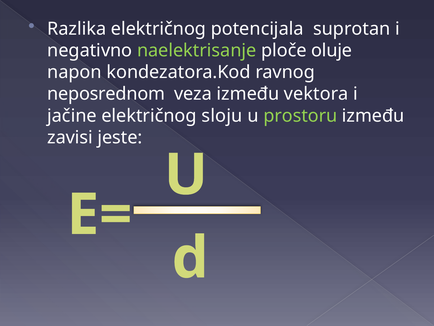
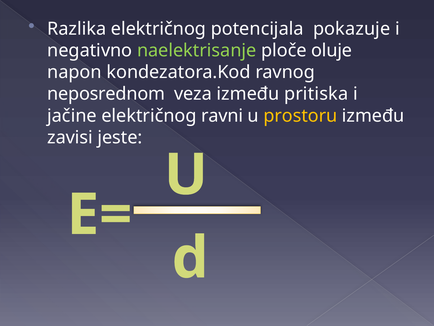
suprotan: suprotan -> pokazuje
vektora: vektora -> pritiska
sloju: sloju -> ravni
prostoru colour: light green -> yellow
